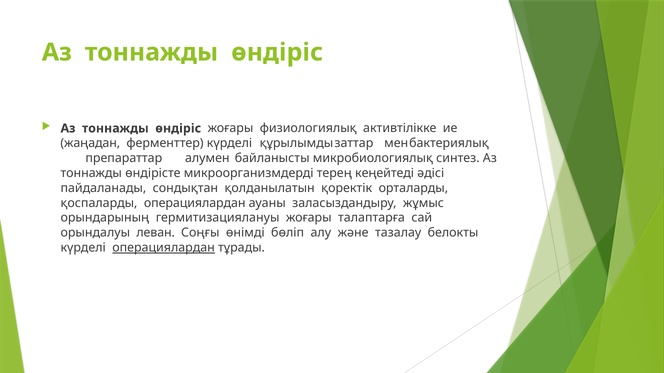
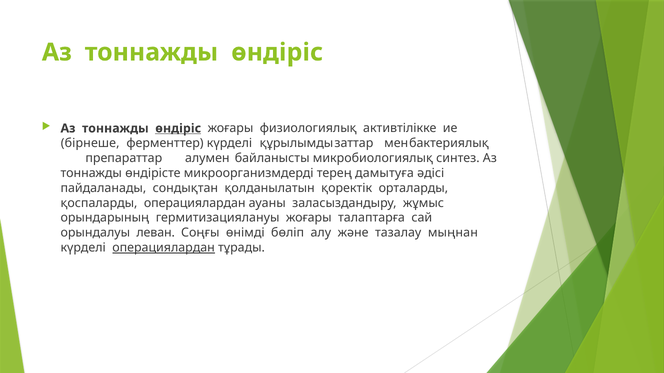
өндіріс at (178, 129) underline: none -> present
жаңадан: жаңадан -> бірнеше
кеңейтеді: кеңейтеді -> дамытуға
белокты: белокты -> мыңнан
